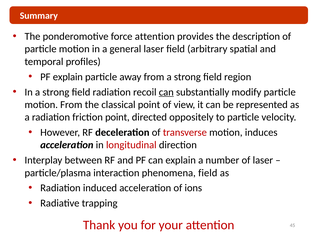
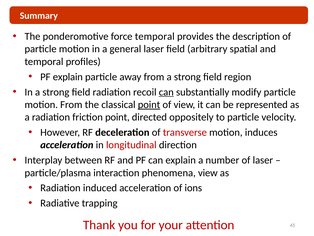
force attention: attention -> temporal
point at (149, 104) underline: none -> present
phenomena field: field -> view
